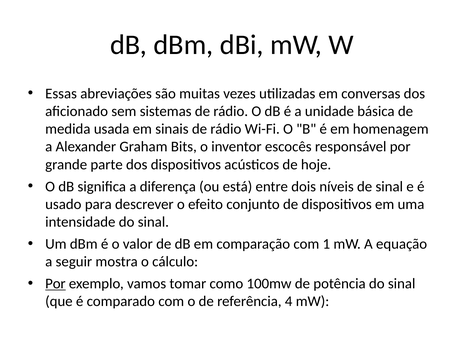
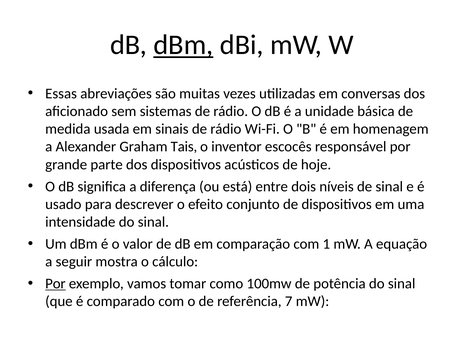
dBm at (183, 45) underline: none -> present
Bits: Bits -> Tais
4: 4 -> 7
